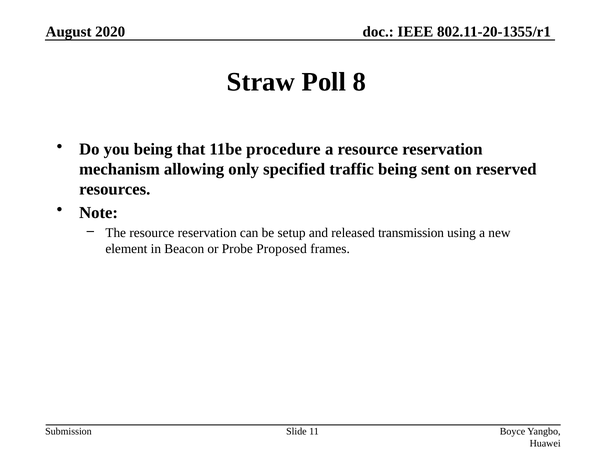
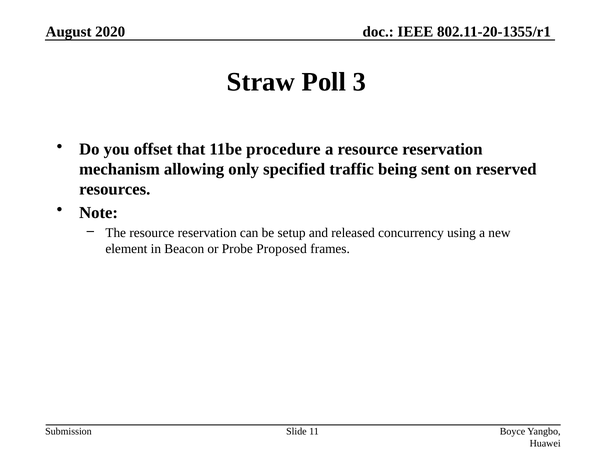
8: 8 -> 3
you being: being -> offset
transmission: transmission -> concurrency
